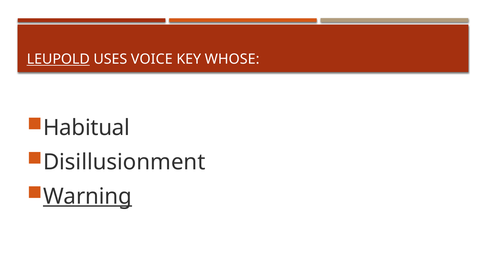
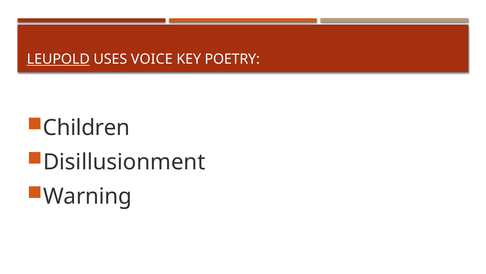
WHOSE: WHOSE -> POETRY
Habitual: Habitual -> Children
Warning underline: present -> none
